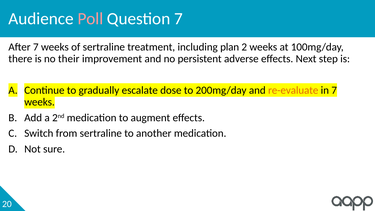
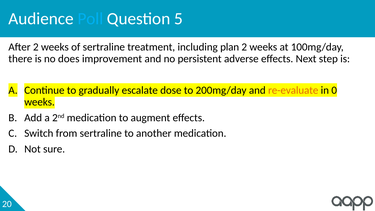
Poll colour: pink -> light blue
Question 7: 7 -> 5
After 7: 7 -> 2
their: their -> does
in 7: 7 -> 0
